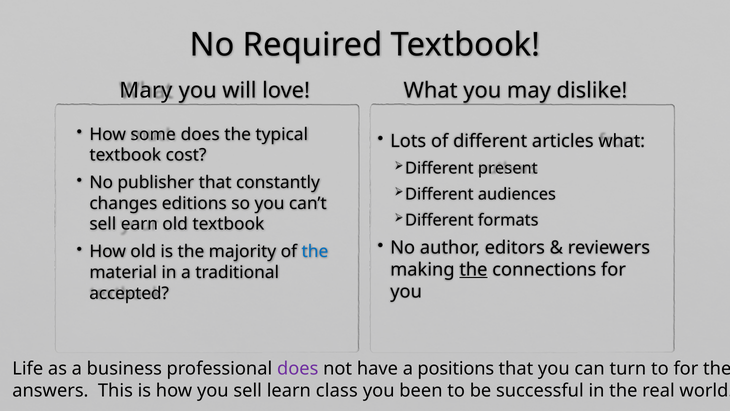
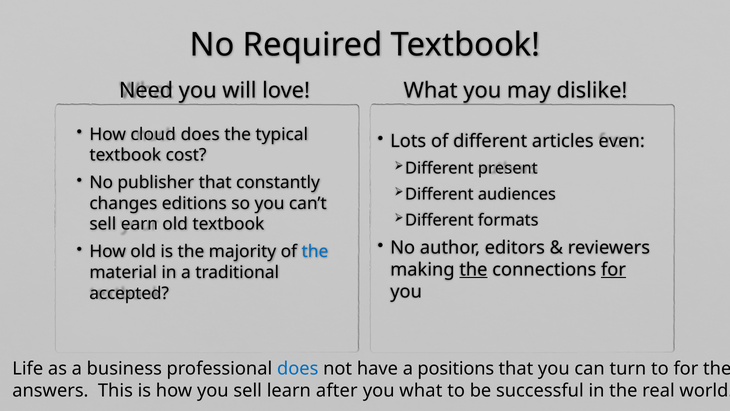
Mary: Mary -> Need
some: some -> cloud
articles what: what -> even
for at (614, 270) underline: none -> present
does at (298, 369) colour: purple -> blue
class: class -> after
you been: been -> what
